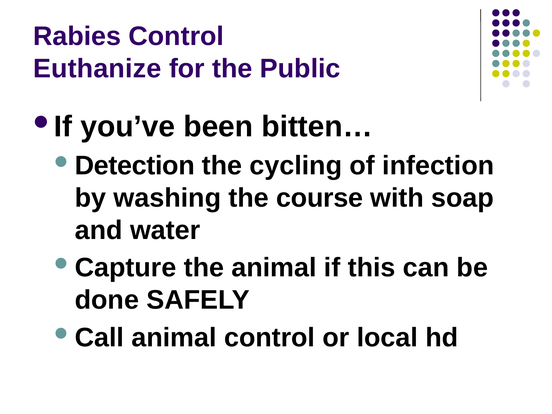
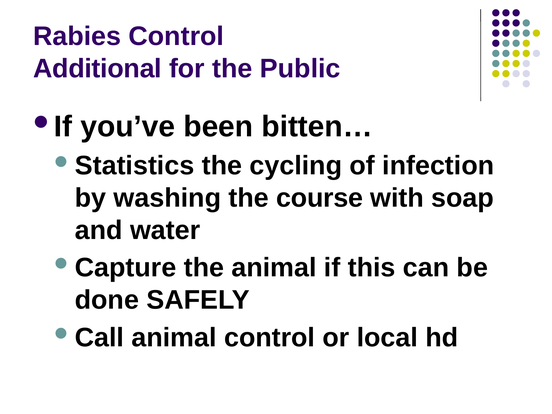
Euthanize: Euthanize -> Additional
Detection: Detection -> Statistics
